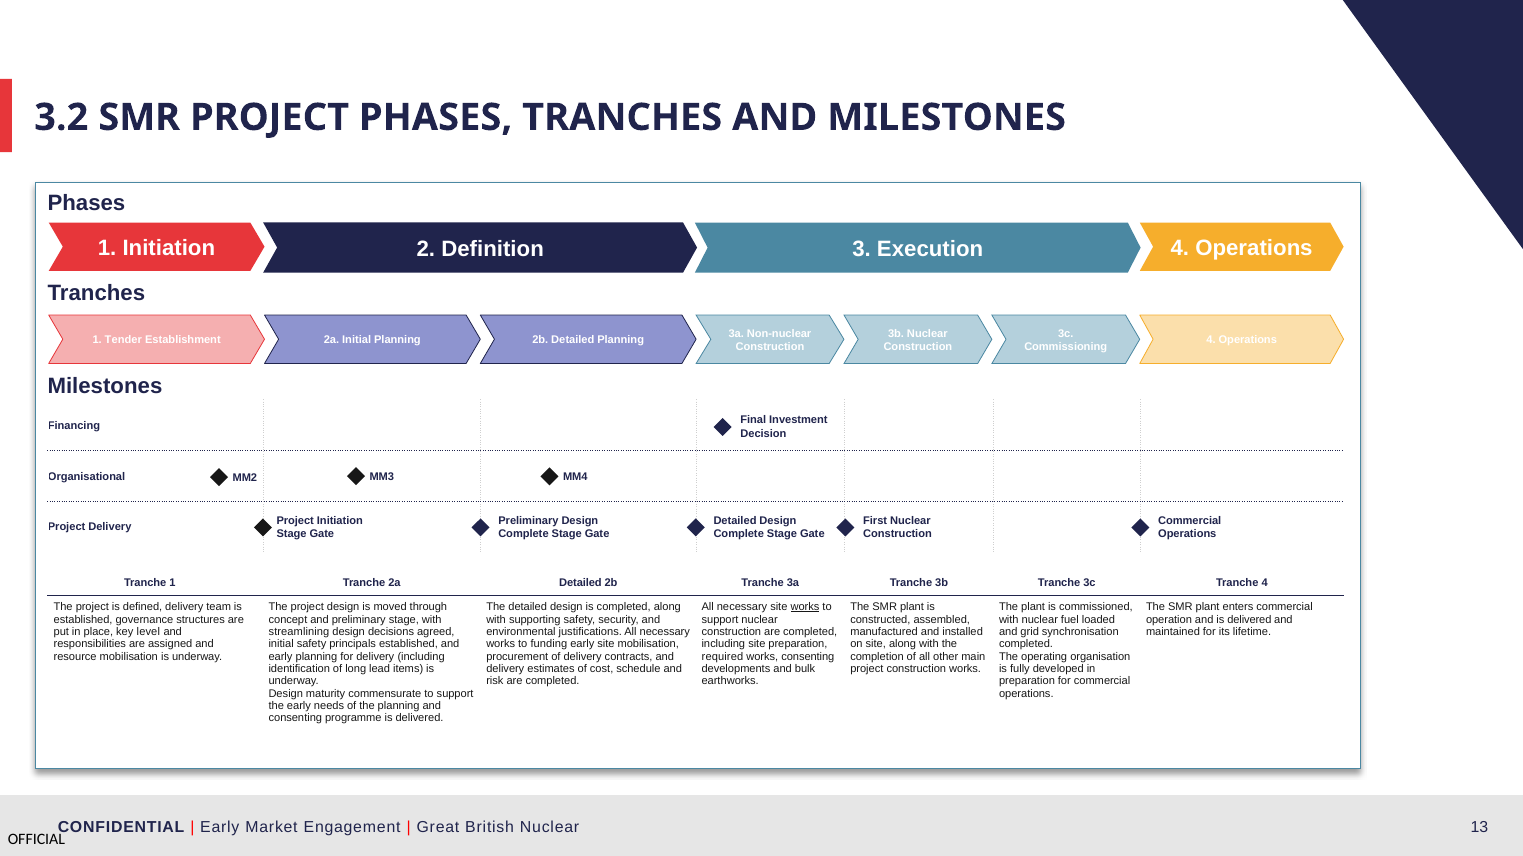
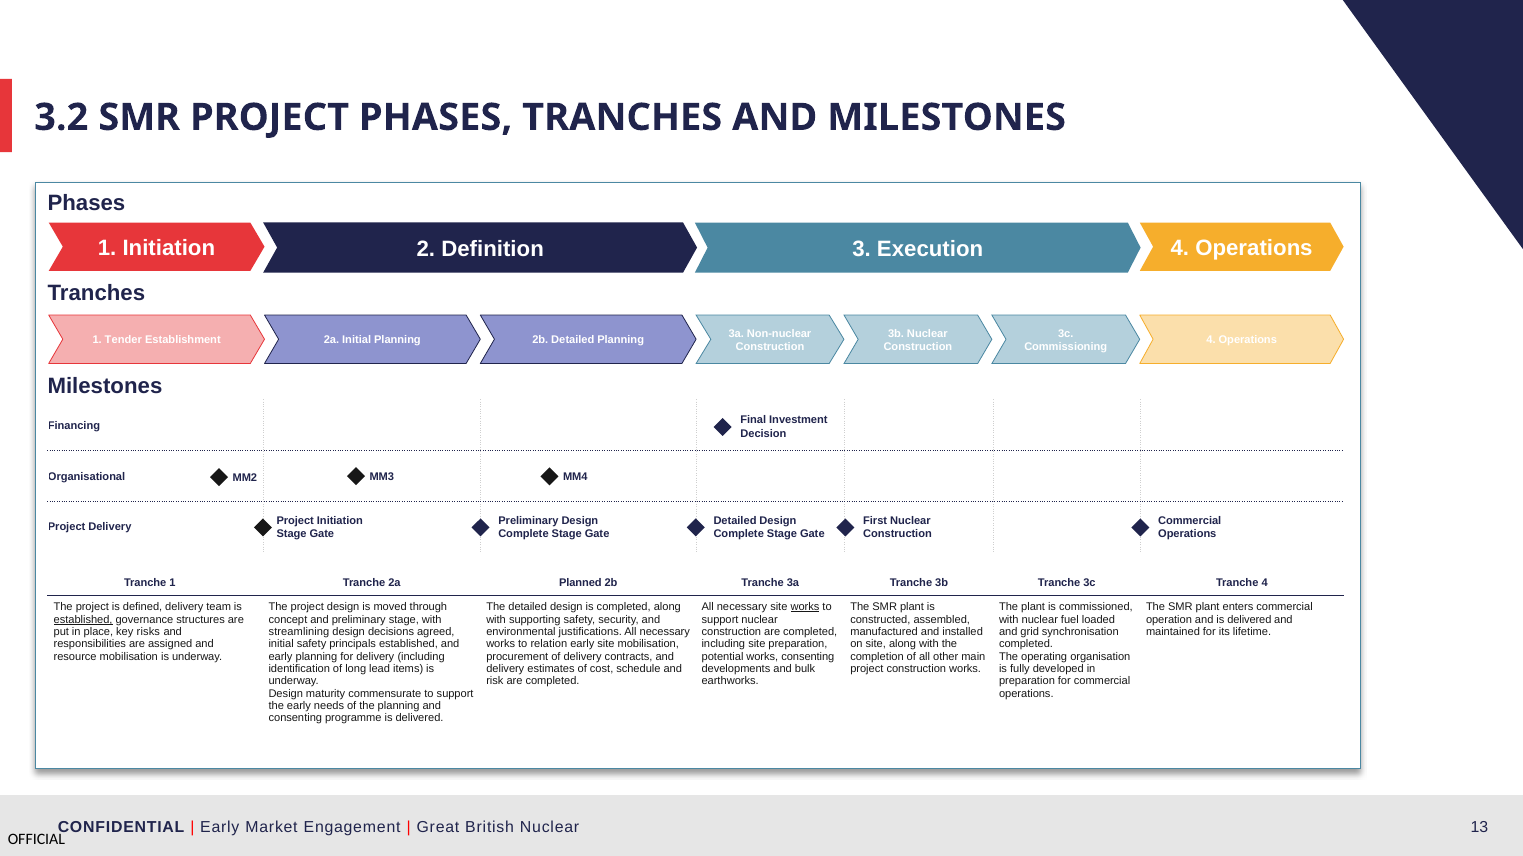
2a Detailed: Detailed -> Planned
established at (83, 620) underline: none -> present
level: level -> risks
funding: funding -> relation
required: required -> potential
